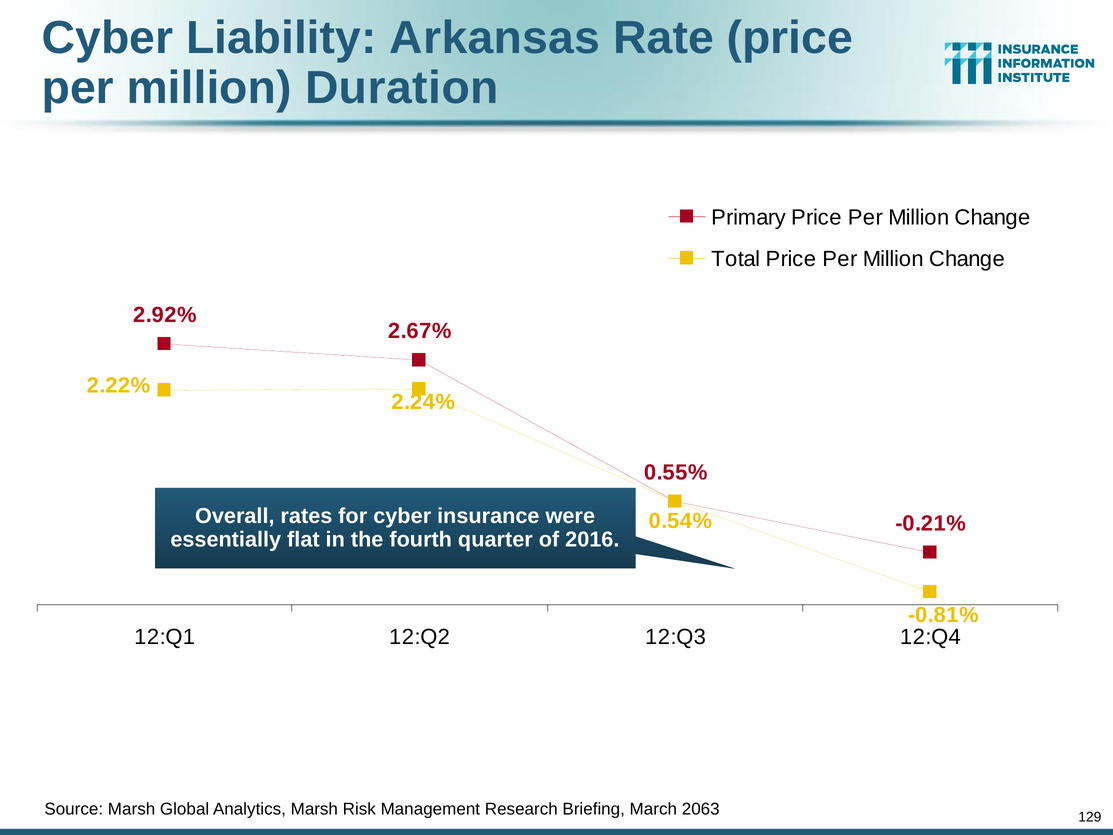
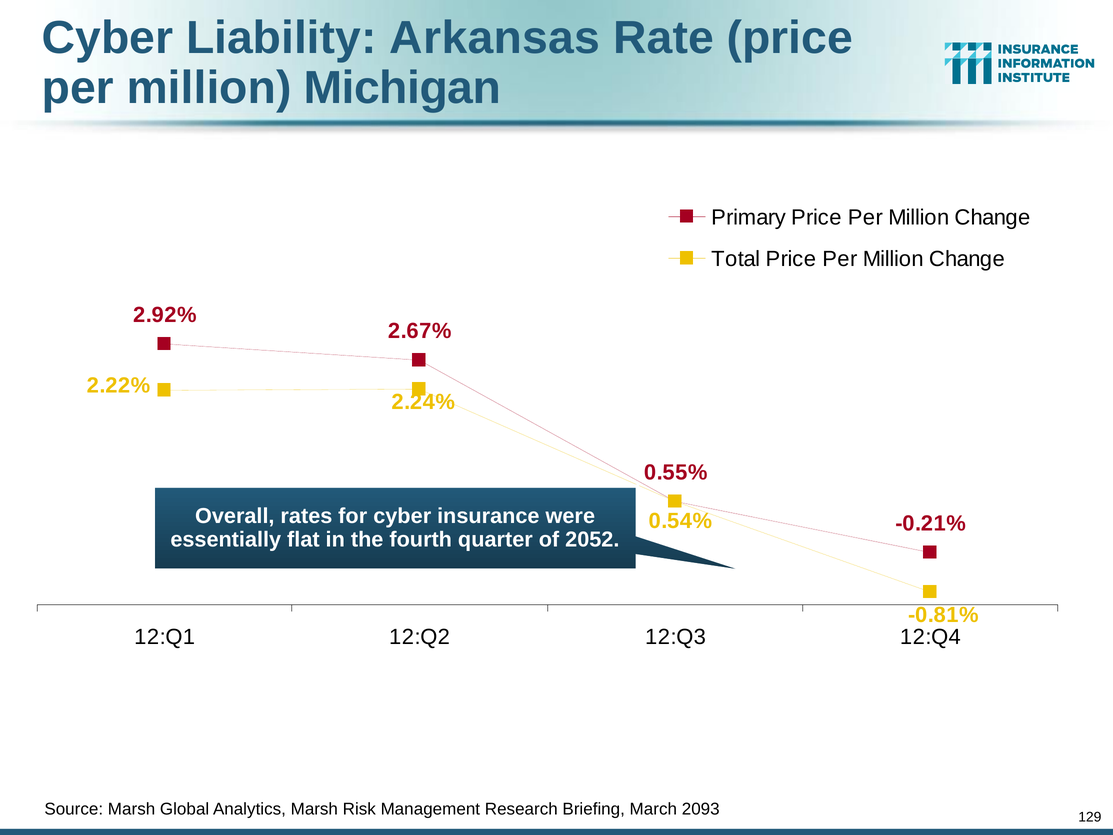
Duration: Duration -> Michigan
2016: 2016 -> 2052
2063: 2063 -> 2093
